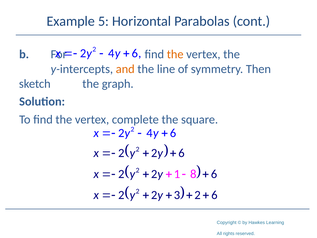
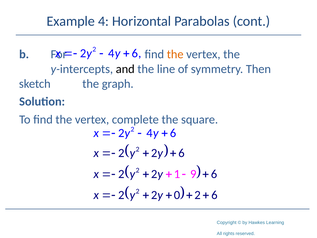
Example 5: 5 -> 4
and colour: orange -> black
8: 8 -> 9
3: 3 -> 0
